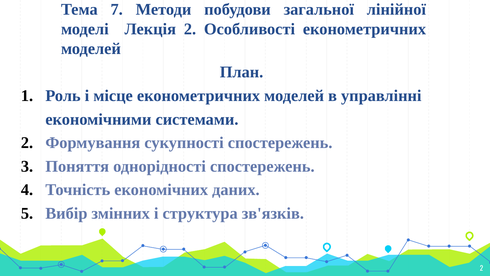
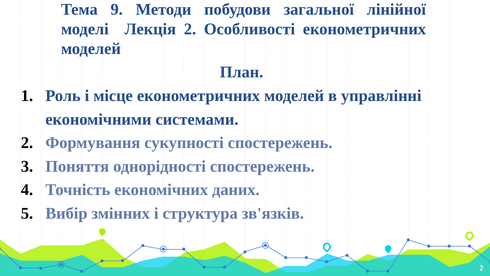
7: 7 -> 9
